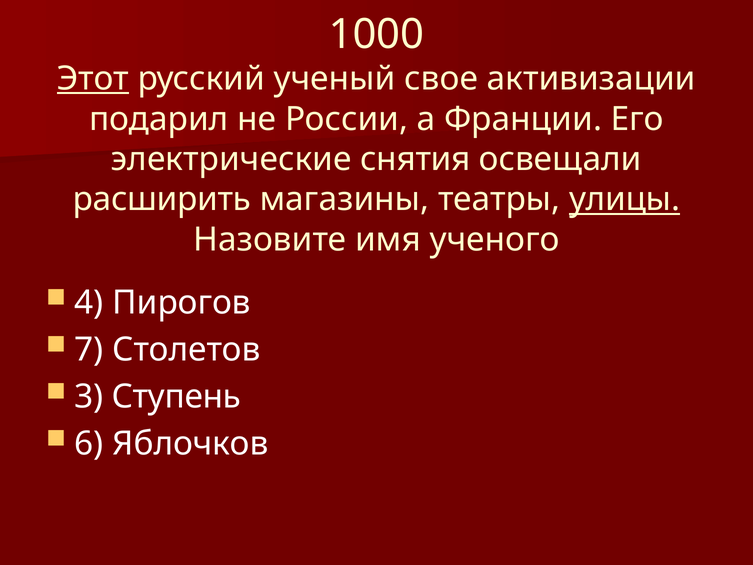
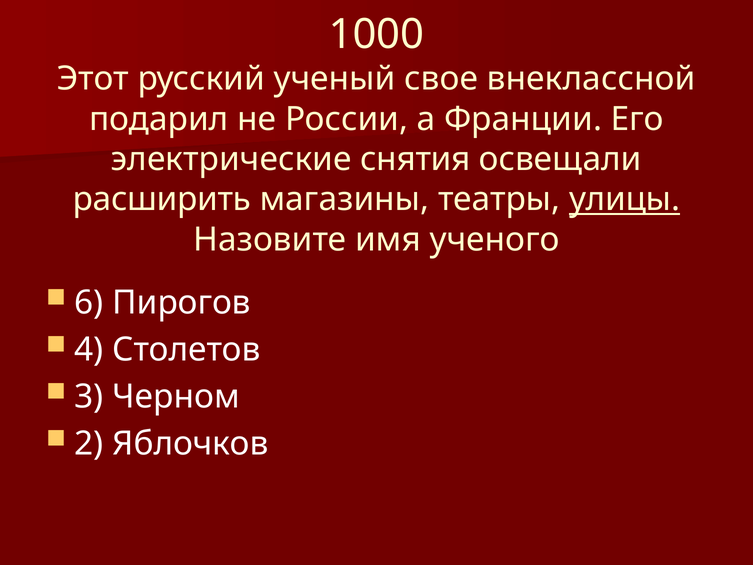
Этот underline: present -> none
активизации: активизации -> внеклассной
4: 4 -> 6
7: 7 -> 4
Ступень: Ступень -> Черном
6: 6 -> 2
